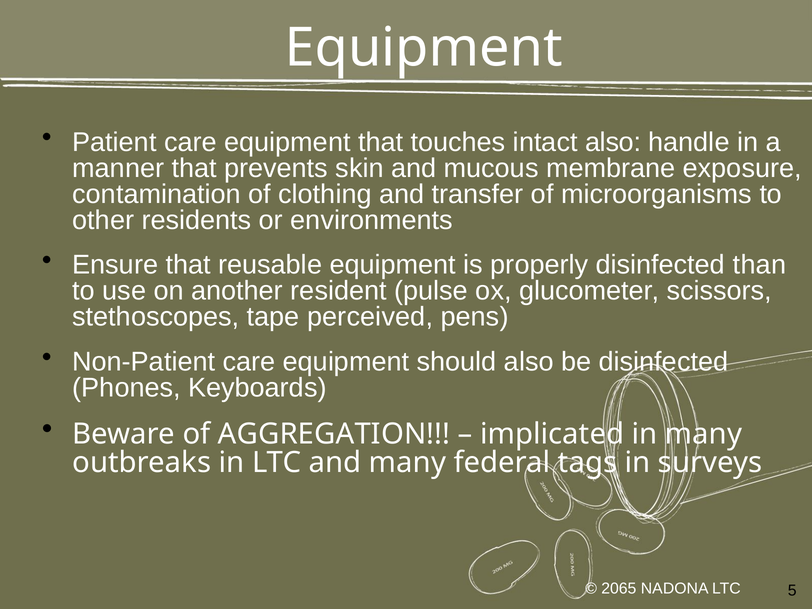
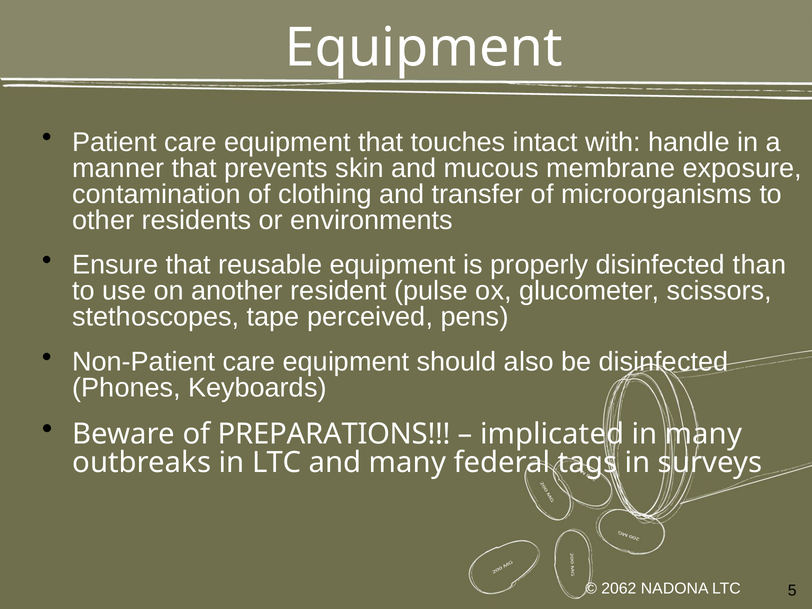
intact also: also -> with
AGGREGATION: AGGREGATION -> PREPARATIONS
2065: 2065 -> 2062
